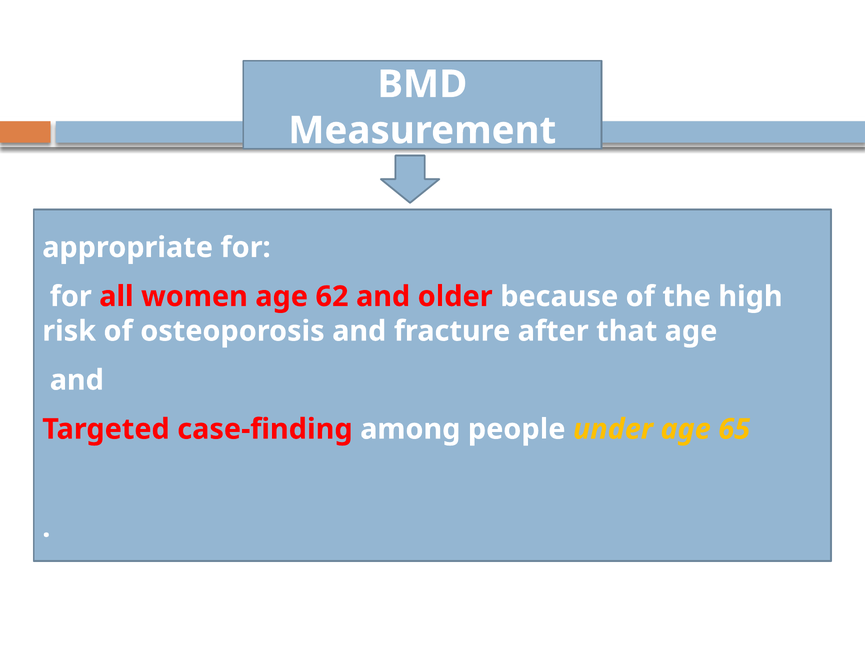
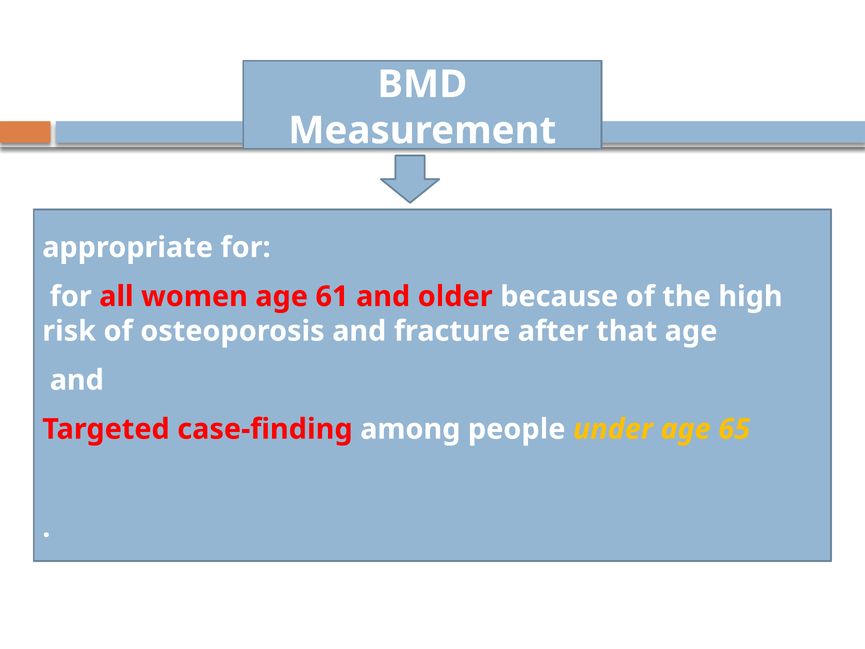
62: 62 -> 61
